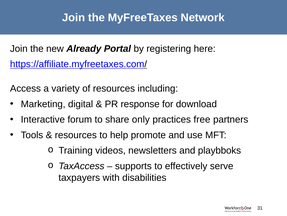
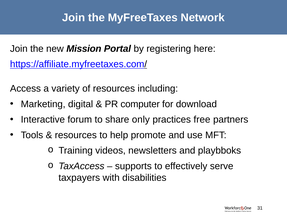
Already: Already -> Mission
response: response -> computer
